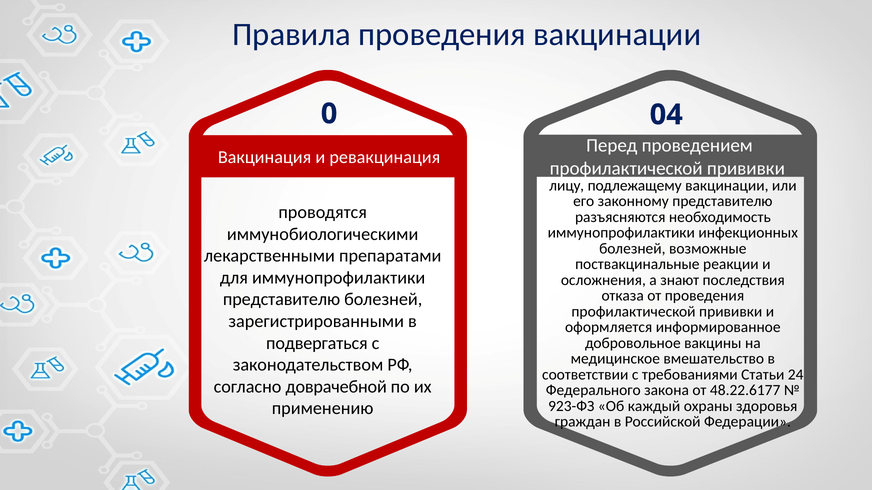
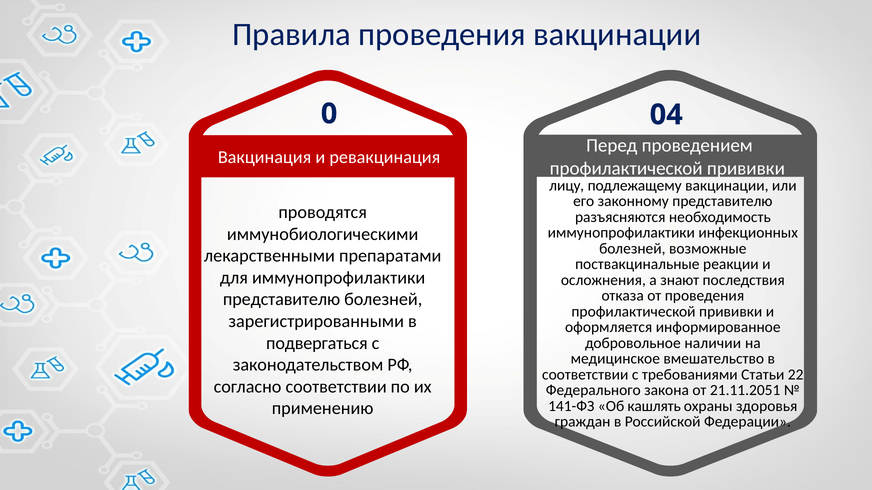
вакцины: вакцины -> наличии
24: 24 -> 22
согласно доврачебной: доврачебной -> соответствии
48.22.6177: 48.22.6177 -> 21.11.2051
923-ФЗ: 923-ФЗ -> 141-ФЗ
каждый: каждый -> кашлять
